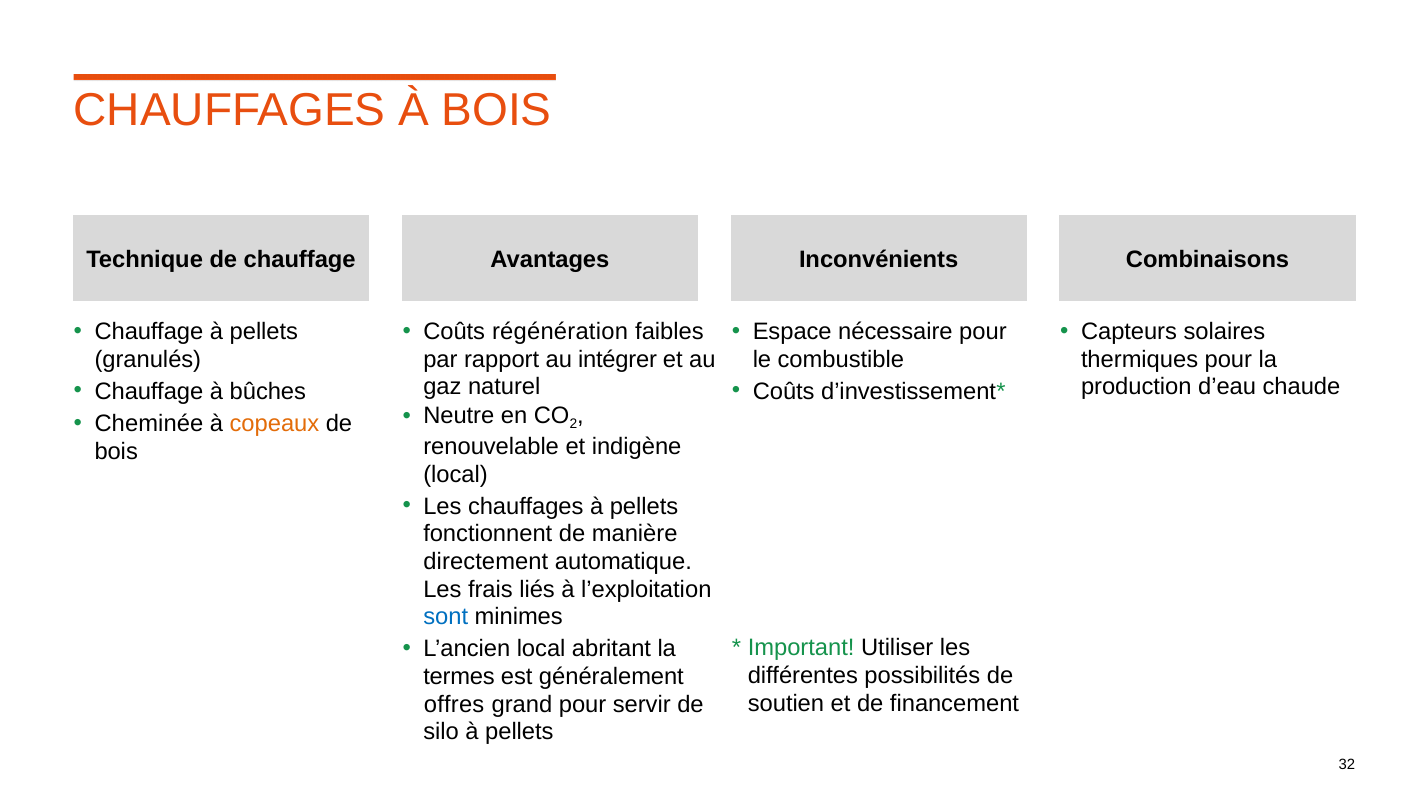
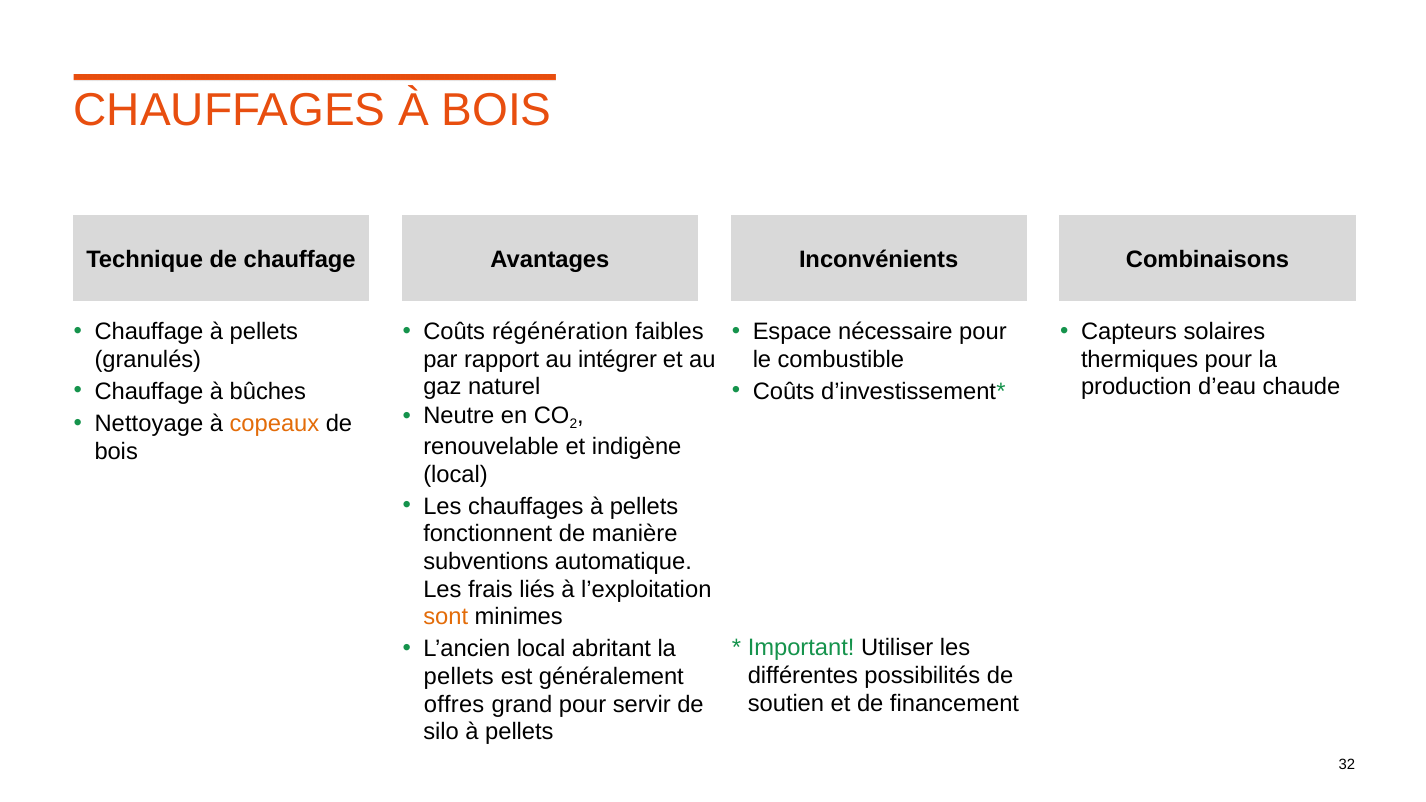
Cheminée: Cheminée -> Nettoyage
directement: directement -> subventions
sont colour: blue -> orange
termes at (459, 677): termes -> pellets
